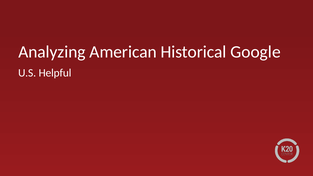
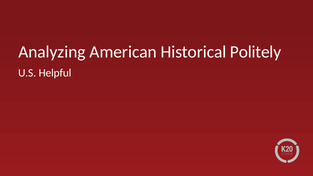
Google: Google -> Politely
